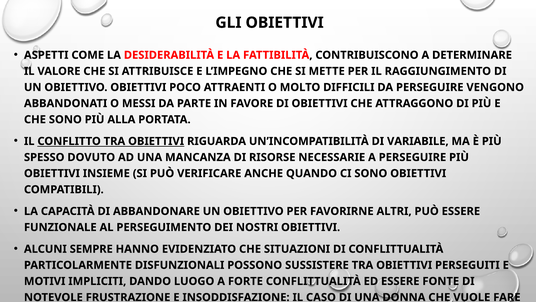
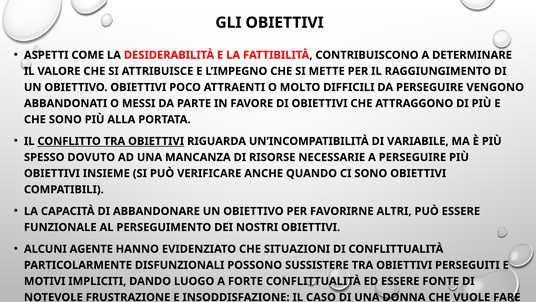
SEMPRE: SEMPRE -> AGENTE
